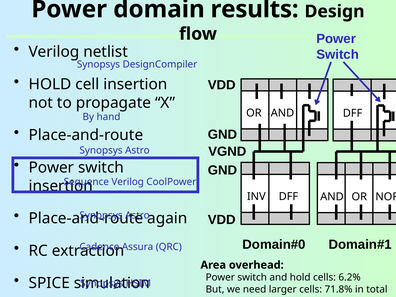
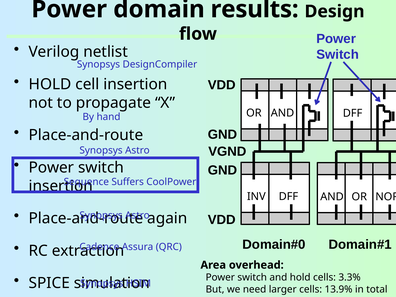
Verilog at (128, 182): Verilog -> Suffers
6.2%: 6.2% -> 3.3%
71.8%: 71.8% -> 13.9%
